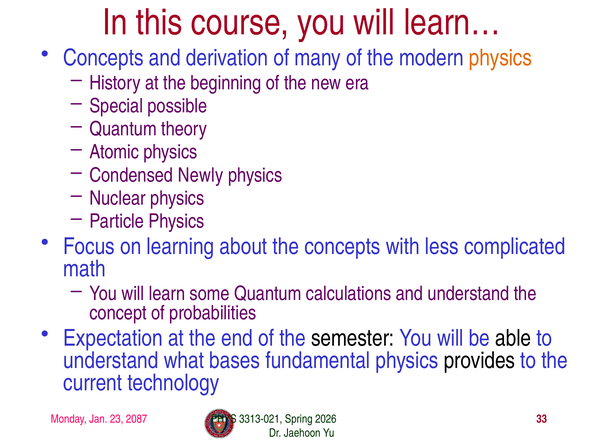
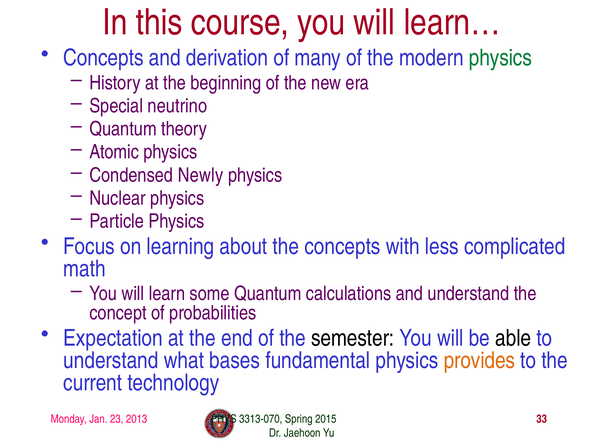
physics at (500, 58) colour: orange -> green
possible: possible -> neutrino
provides colour: black -> orange
2087: 2087 -> 2013
3313-021: 3313-021 -> 3313-070
2026: 2026 -> 2015
